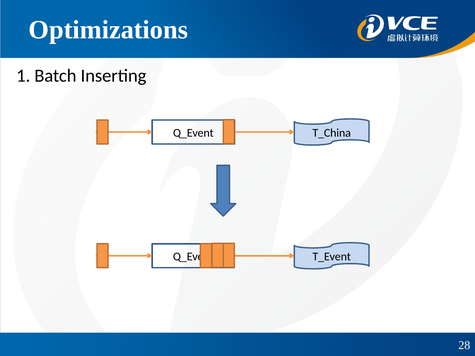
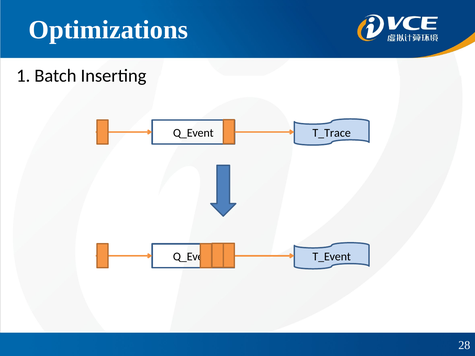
T_China: T_China -> T_Trace
